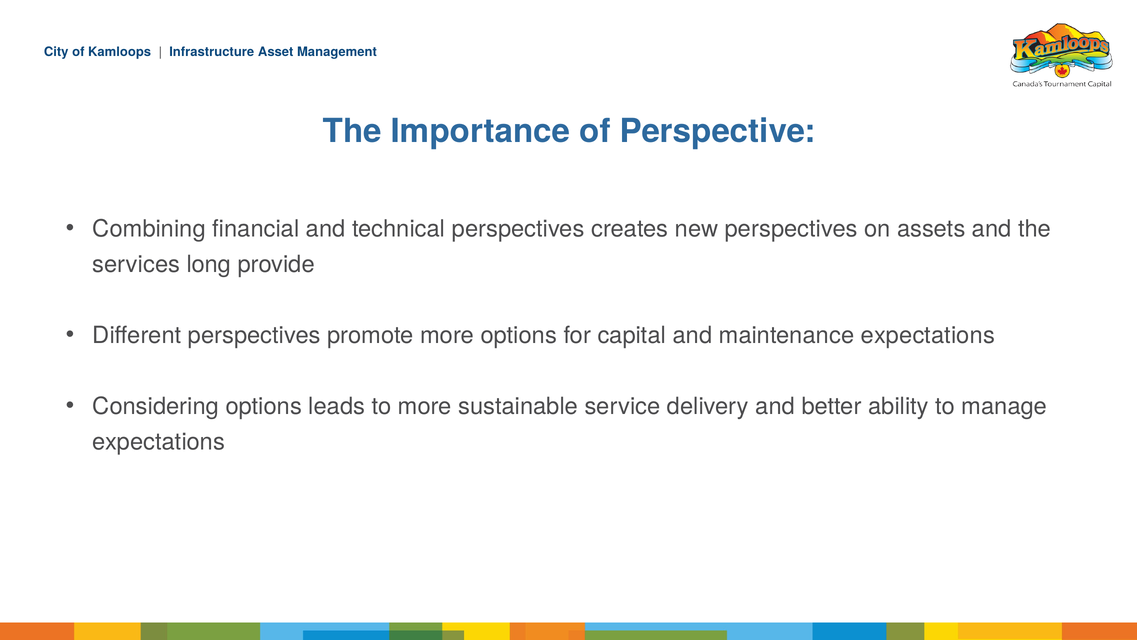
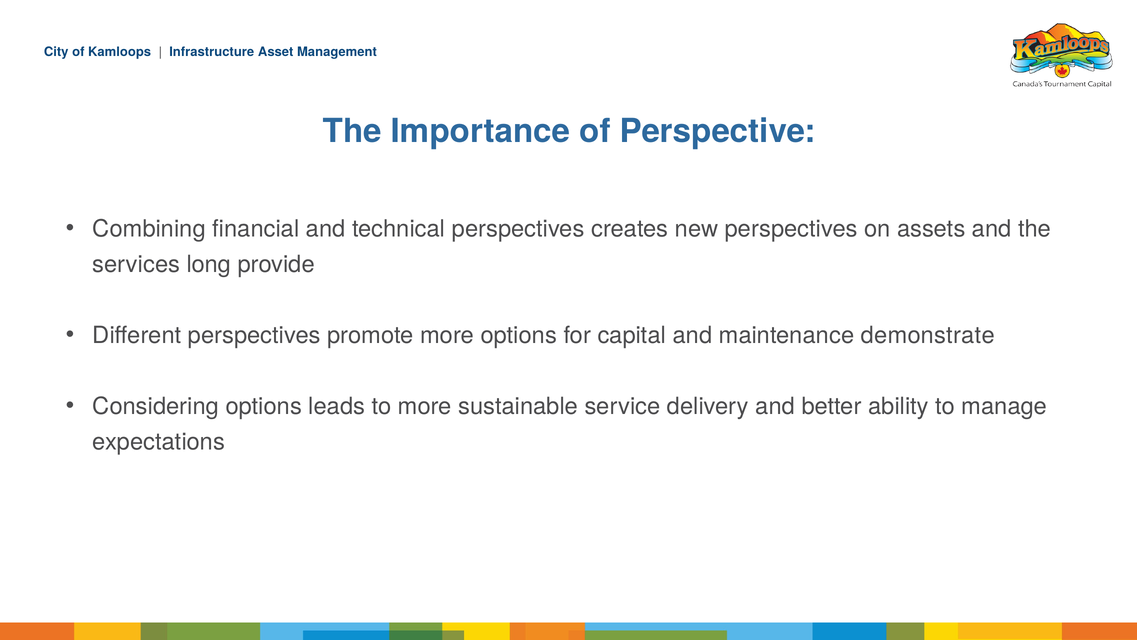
maintenance expectations: expectations -> demonstrate
